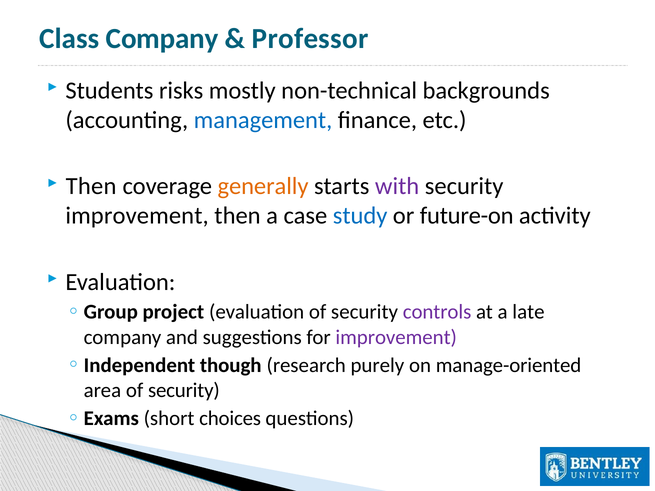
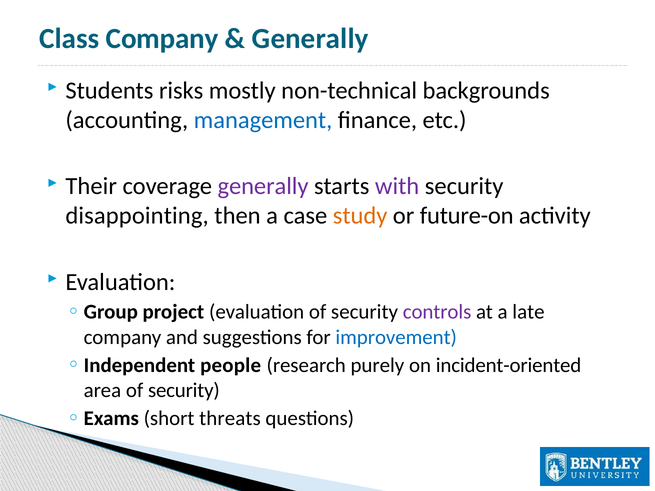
Professor at (310, 39): Professor -> Generally
Then at (91, 186): Then -> Their
generally at (263, 186) colour: orange -> purple
improvement at (137, 216): improvement -> disappointing
study colour: blue -> orange
improvement at (396, 337) colour: purple -> blue
though: though -> people
manage-oriented: manage-oriented -> incident-oriented
choices: choices -> threats
